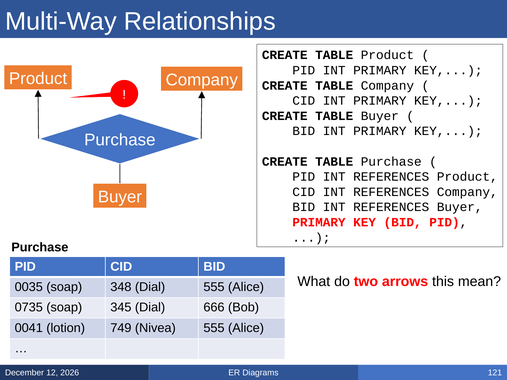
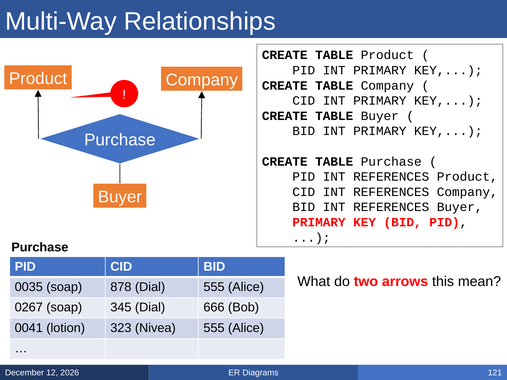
348: 348 -> 878
0735: 0735 -> 0267
749: 749 -> 323
